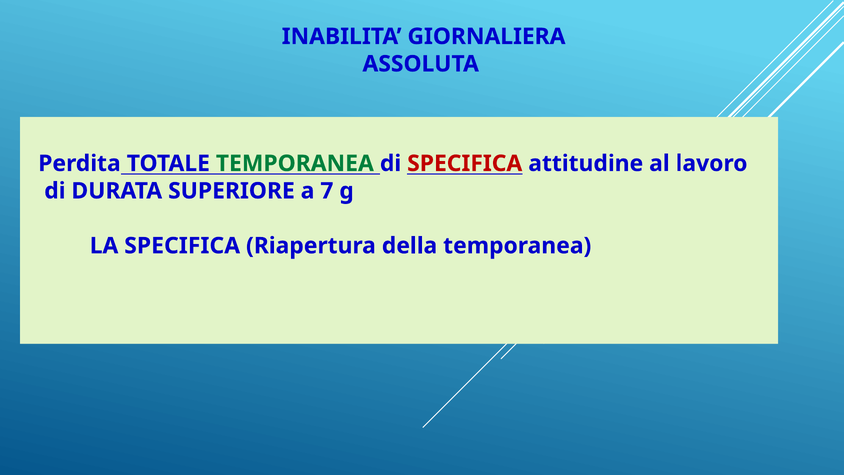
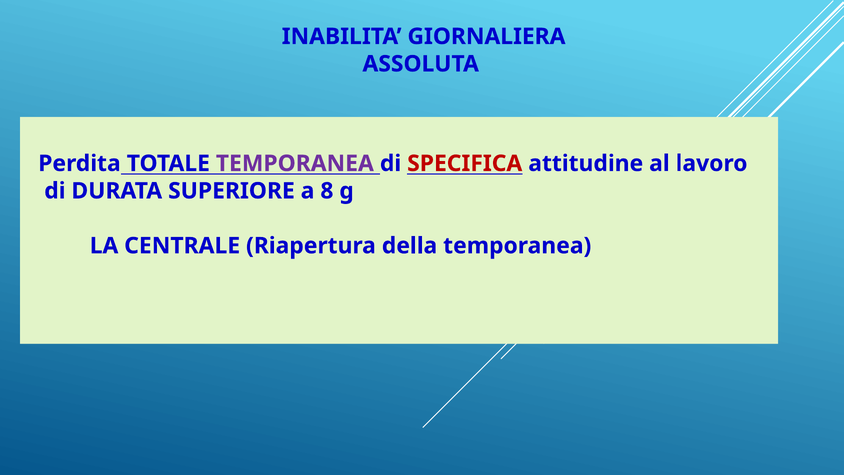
TEMPORANEA at (295, 163) colour: green -> purple
7: 7 -> 8
LA SPECIFICA: SPECIFICA -> CENTRALE
